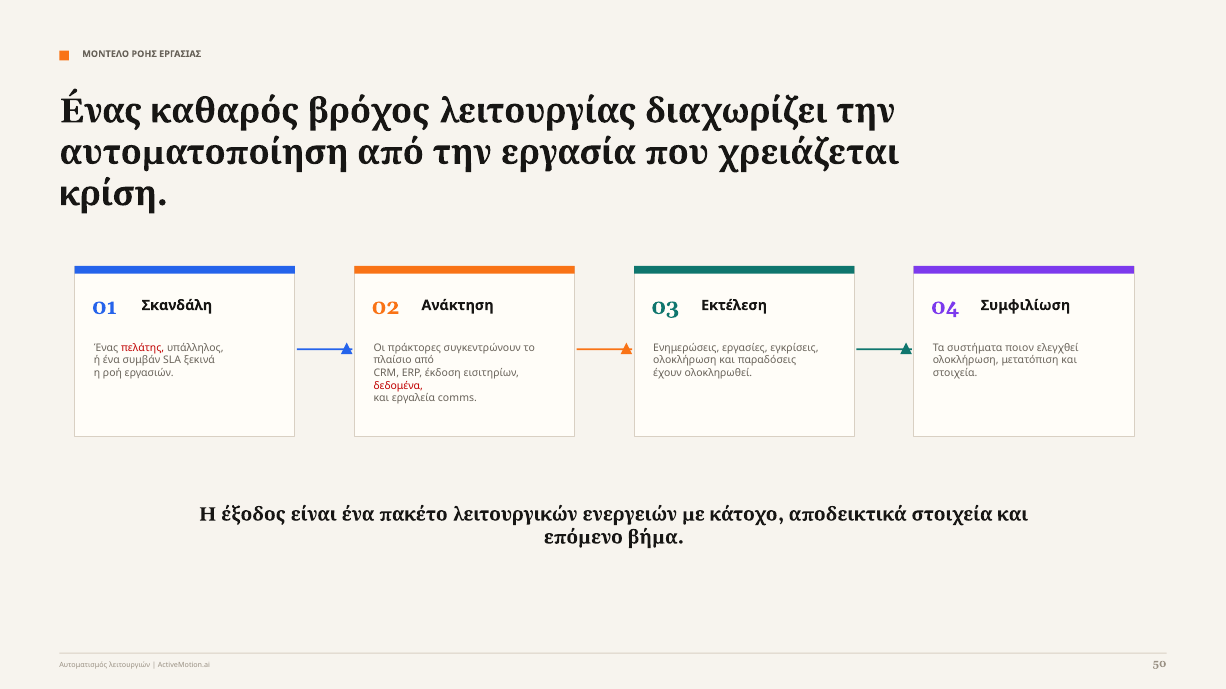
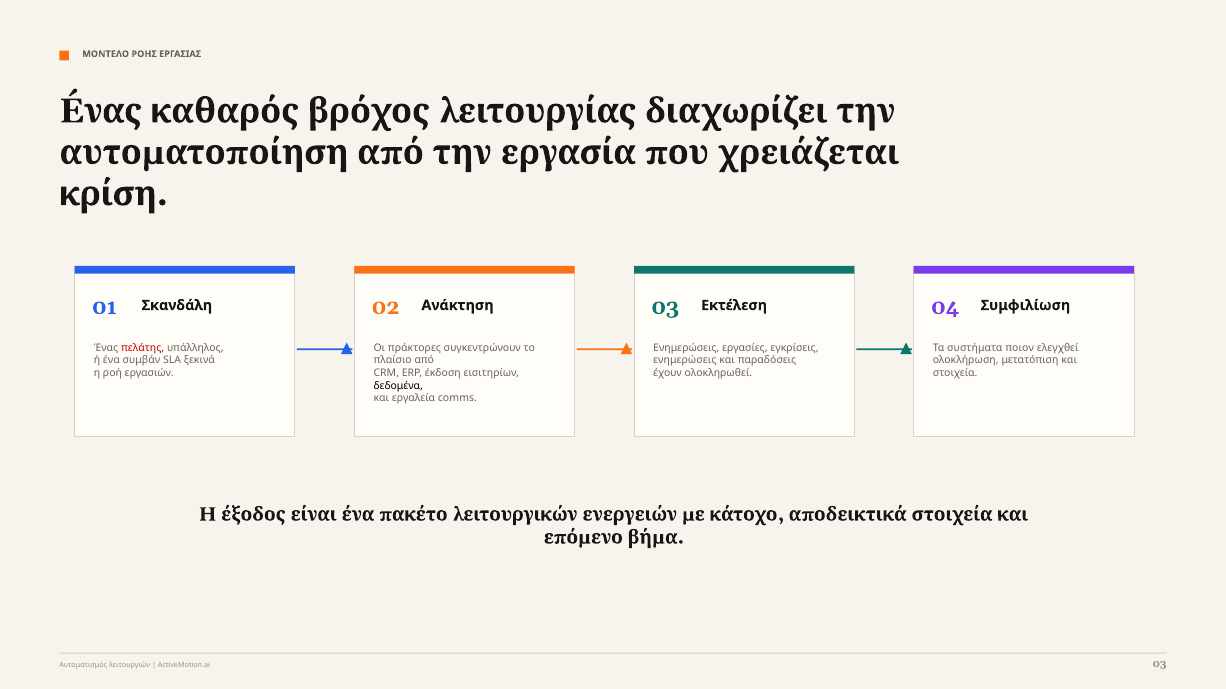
ολοκλήρωση at (685, 361): ολοκλήρωση -> ενημερώσεις
δεδομένα colour: red -> black
ActiveMotion.ai 50: 50 -> 03
